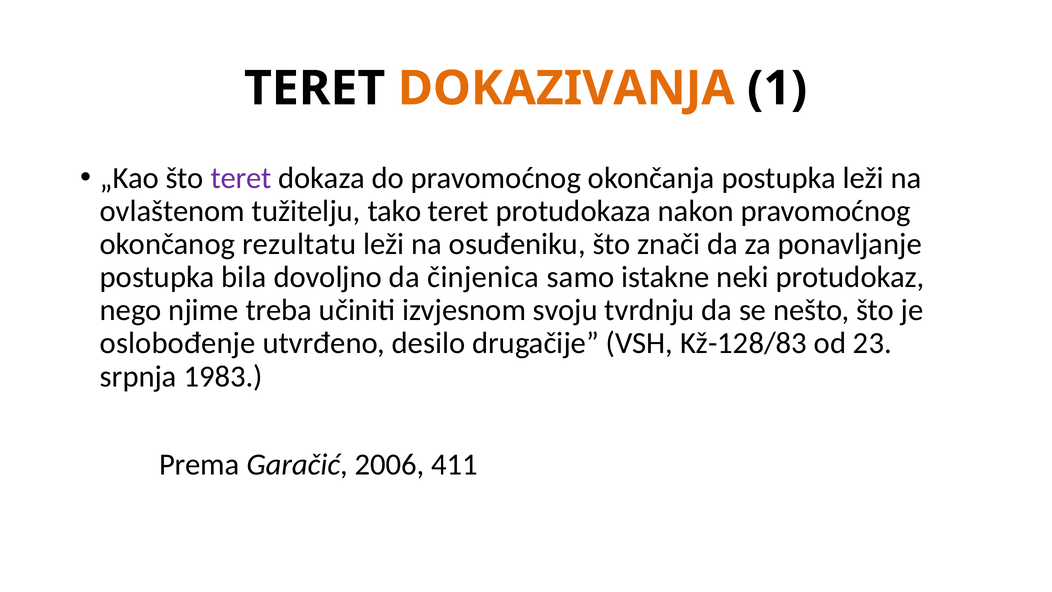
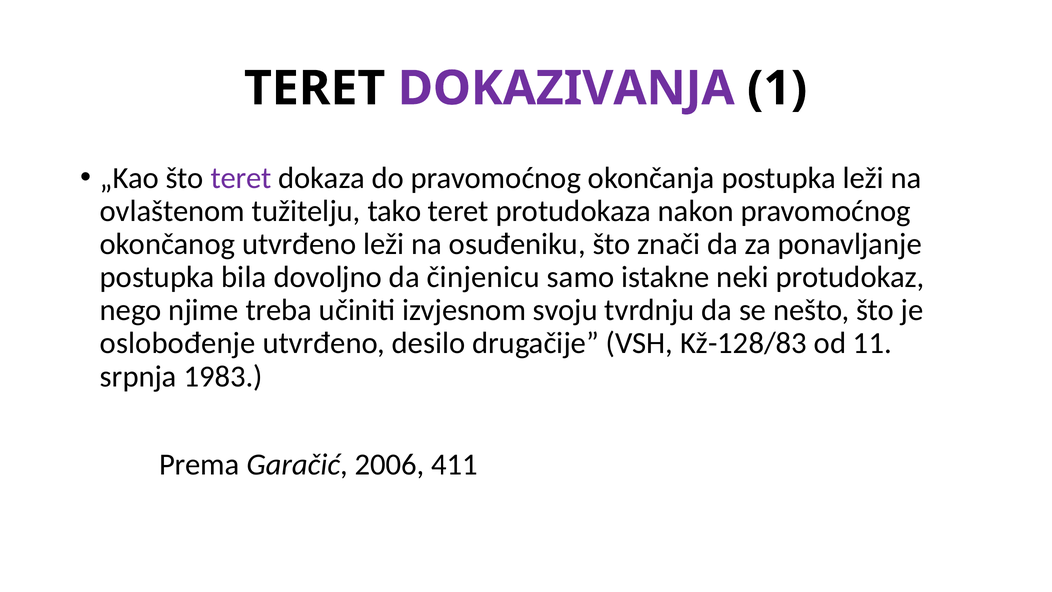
DOKAZIVANJA colour: orange -> purple
okončanog rezultatu: rezultatu -> utvrđeno
činjenica: činjenica -> činjenicu
23: 23 -> 11
